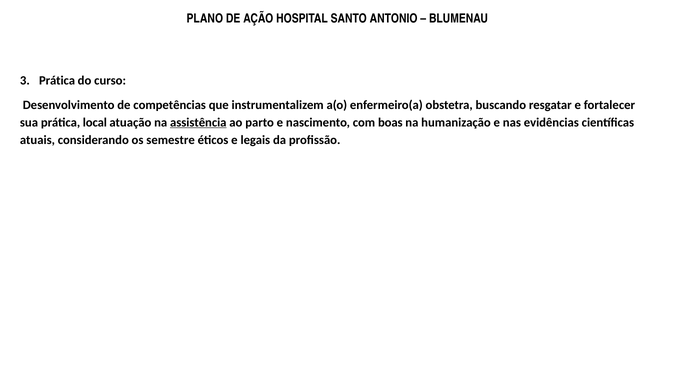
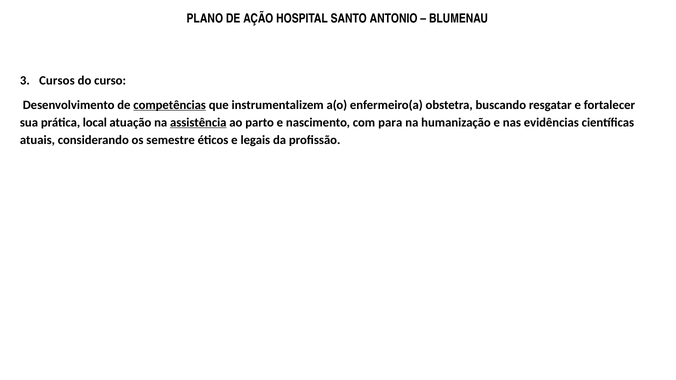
Prática at (57, 80): Prática -> Cursos
competências underline: none -> present
boas: boas -> para
